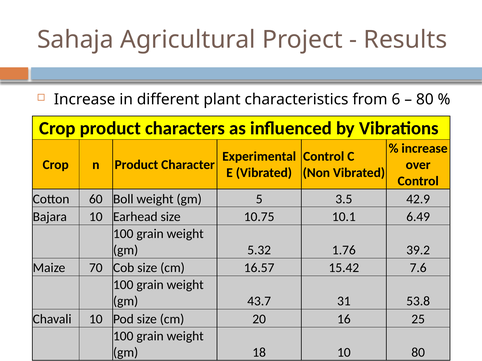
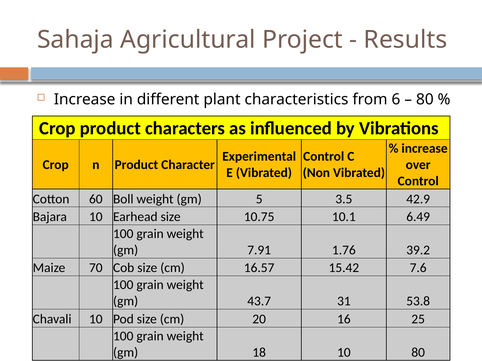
5.32: 5.32 -> 7.91
